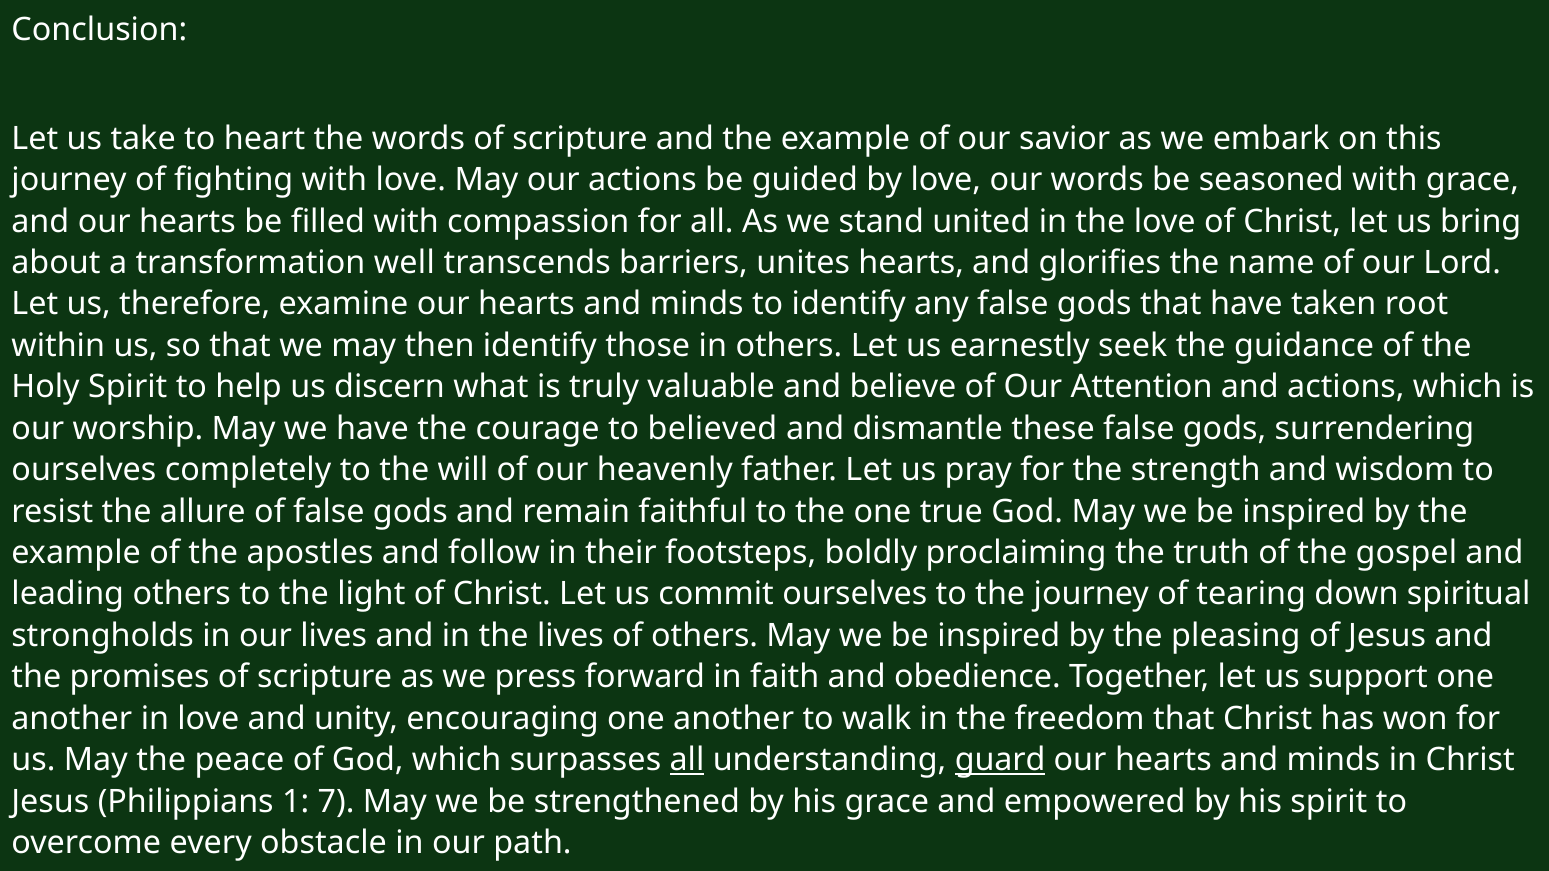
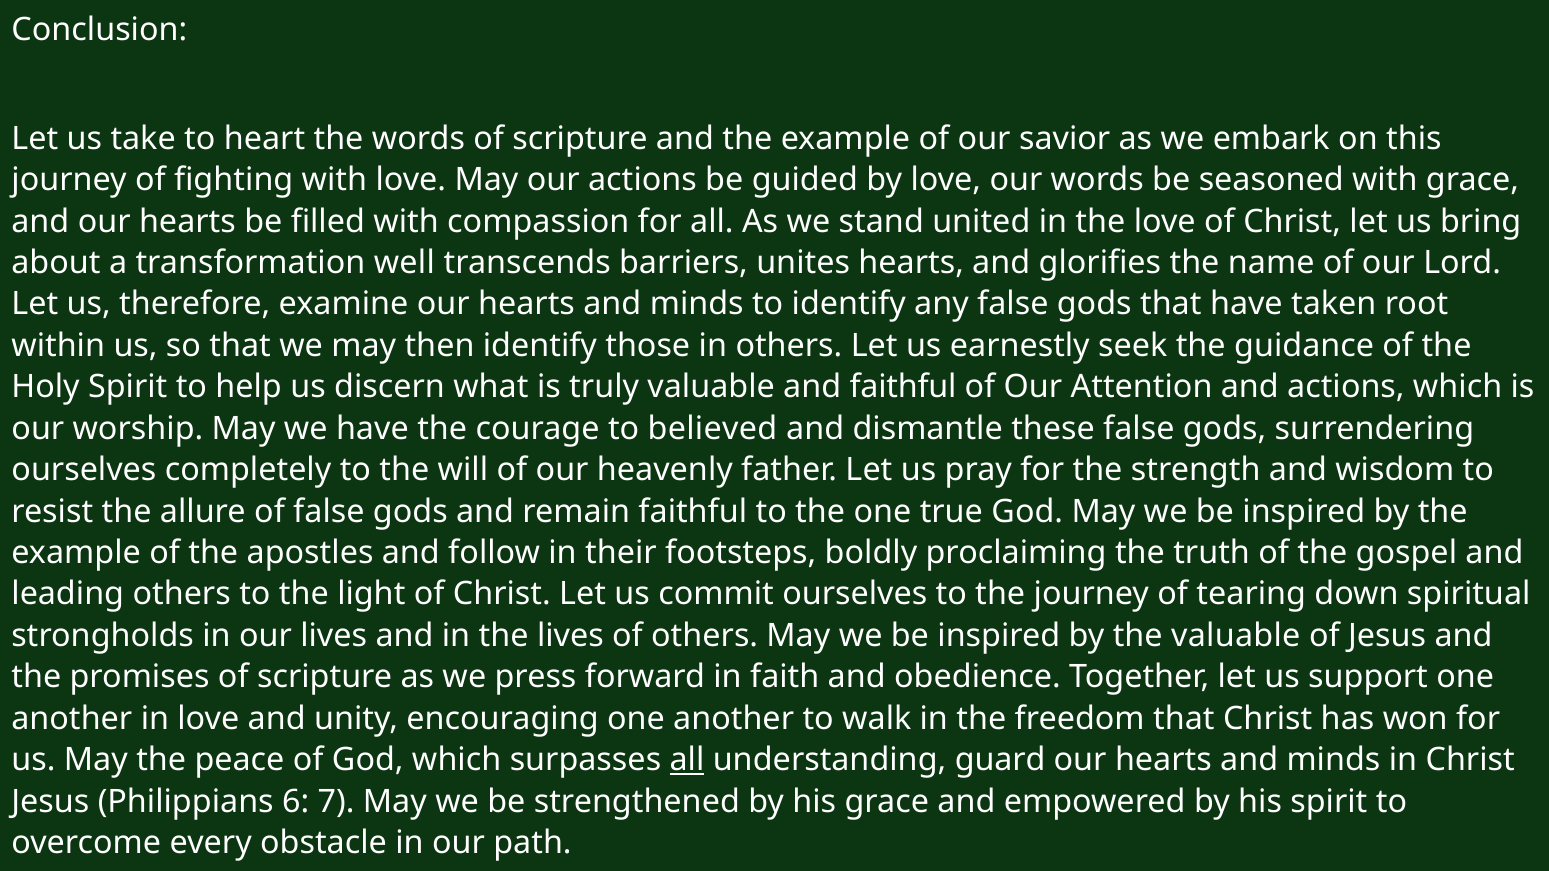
and believe: believe -> faithful
the pleasing: pleasing -> valuable
guard underline: present -> none
1: 1 -> 6
